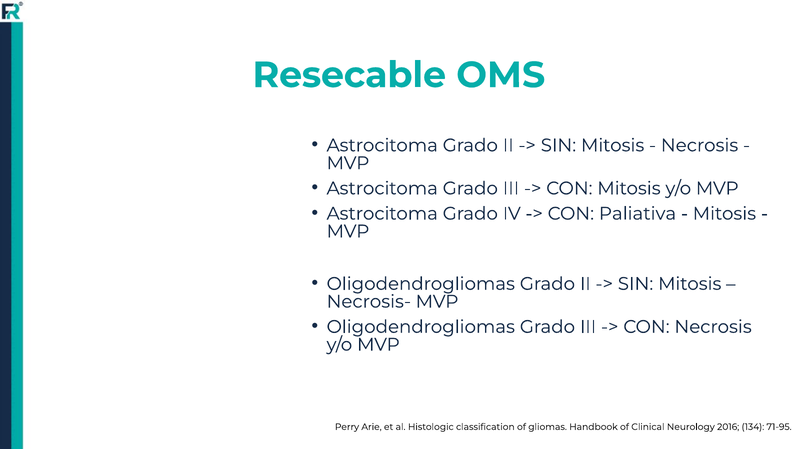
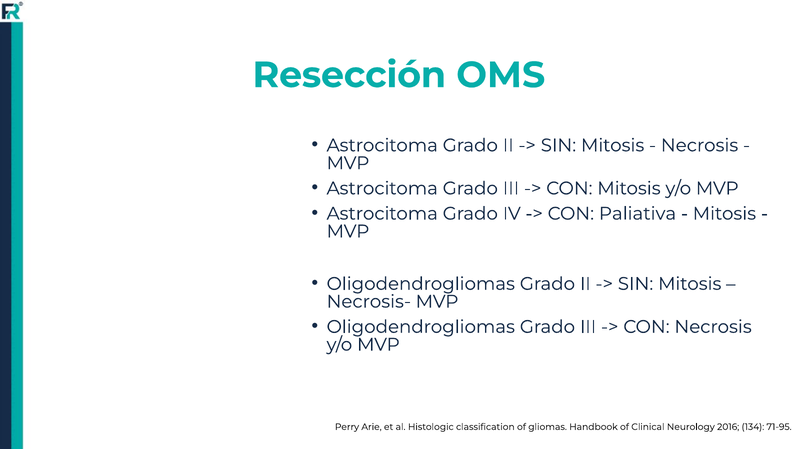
Resecable: Resecable -> Resección
